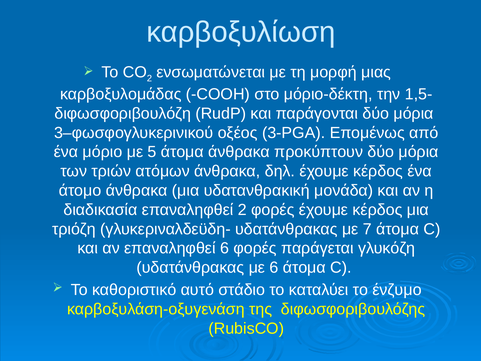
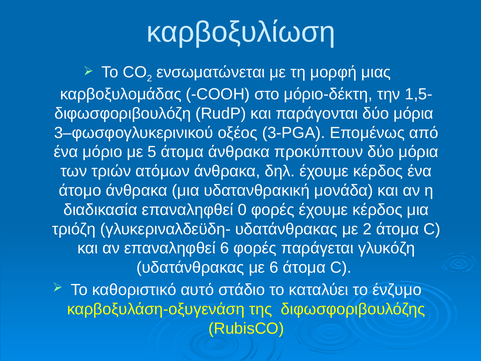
επαναληφθεί 2: 2 -> 0
με 7: 7 -> 2
